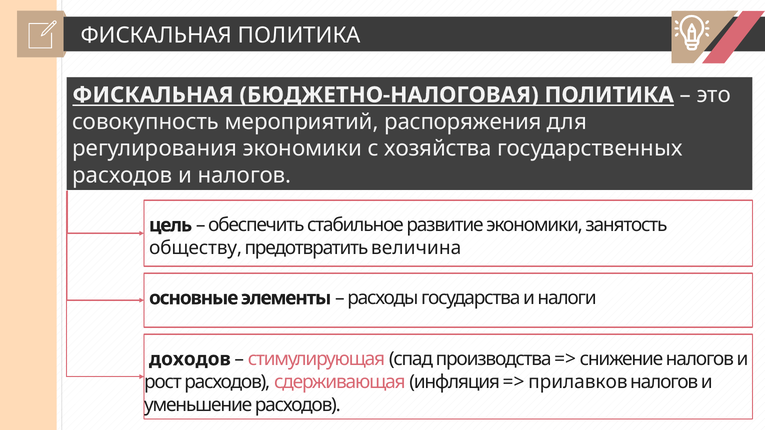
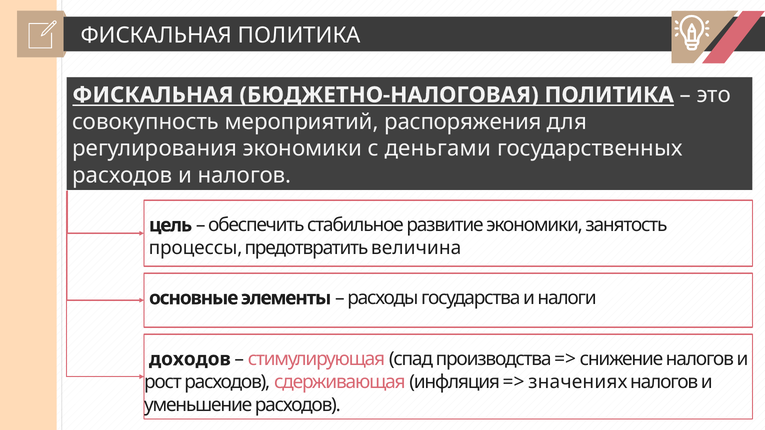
хозяйства: хозяйства -> деньгами
обществу: обществу -> процессы
прилавков: прилавков -> значениях
